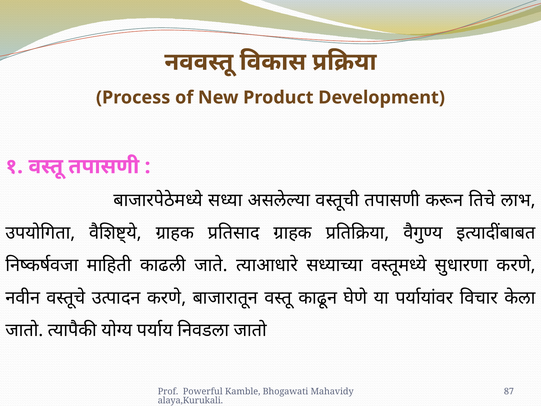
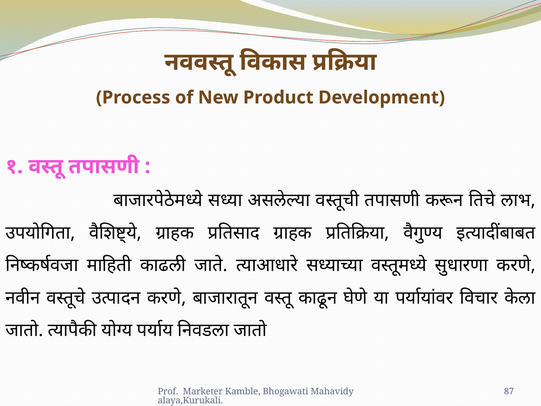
Powerful: Powerful -> Marketer
